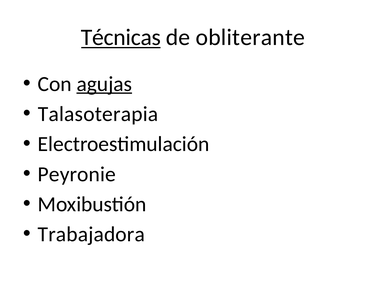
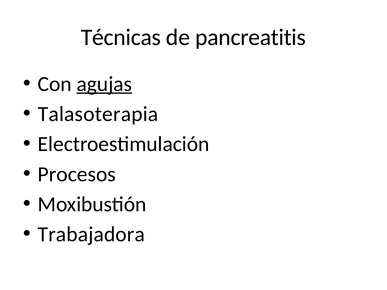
Técnicas underline: present -> none
obliterante: obliterante -> pancreatitis
Peyronie: Peyronie -> Procesos
